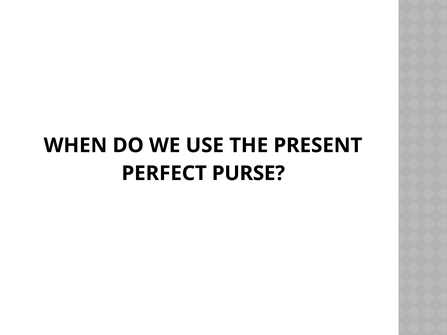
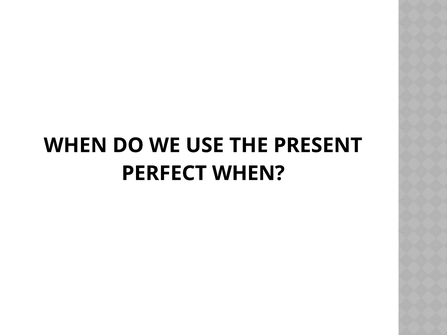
PERFECT PURSE: PURSE -> WHEN
